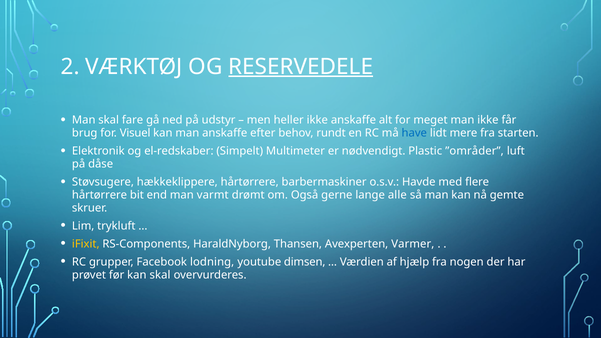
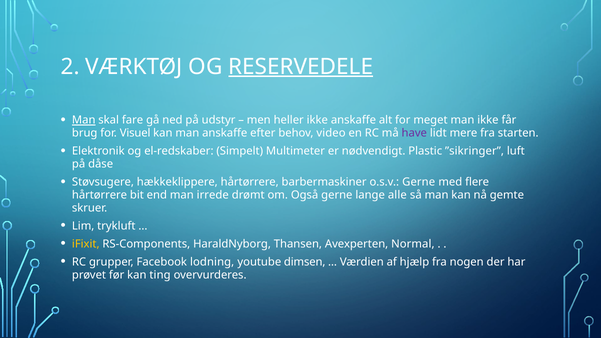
Man at (84, 120) underline: none -> present
rundt: rundt -> video
have colour: blue -> purple
”områder: ”områder -> ”sikringer
o.s.v Havde: Havde -> Gerne
varmt: varmt -> irrede
Varmer: Varmer -> Normal
kan skal: skal -> ting
